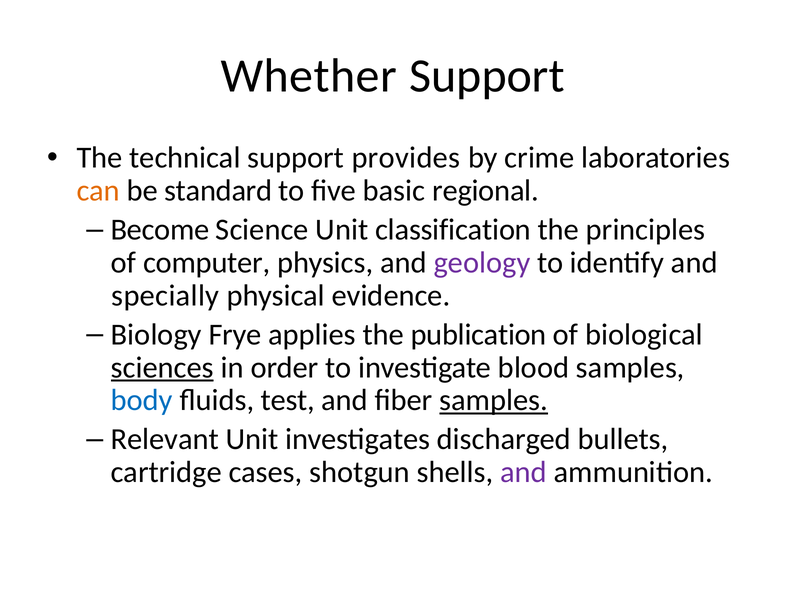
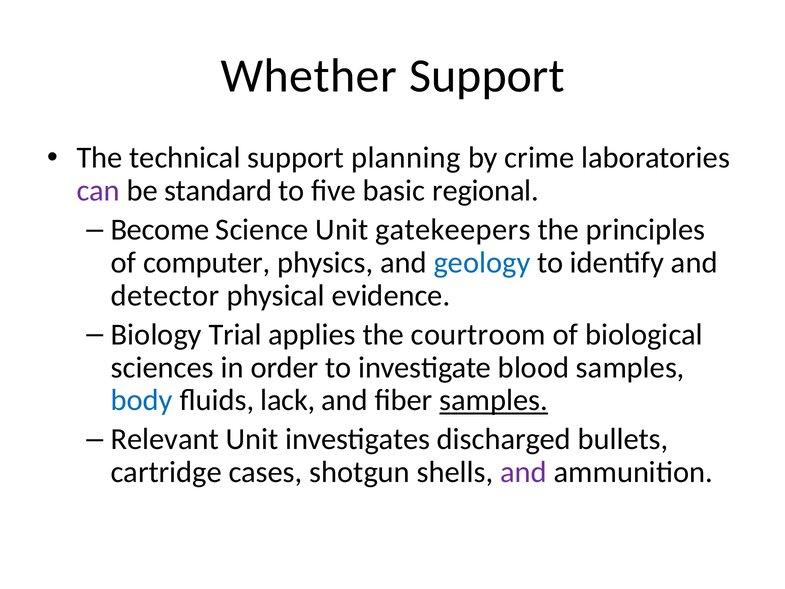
provides: provides -> planning
can colour: orange -> purple
classification: classification -> gatekeepers
geology colour: purple -> blue
specially: specially -> detector
Frye: Frye -> Trial
publication: publication -> courtroom
sciences underline: present -> none
test: test -> lack
